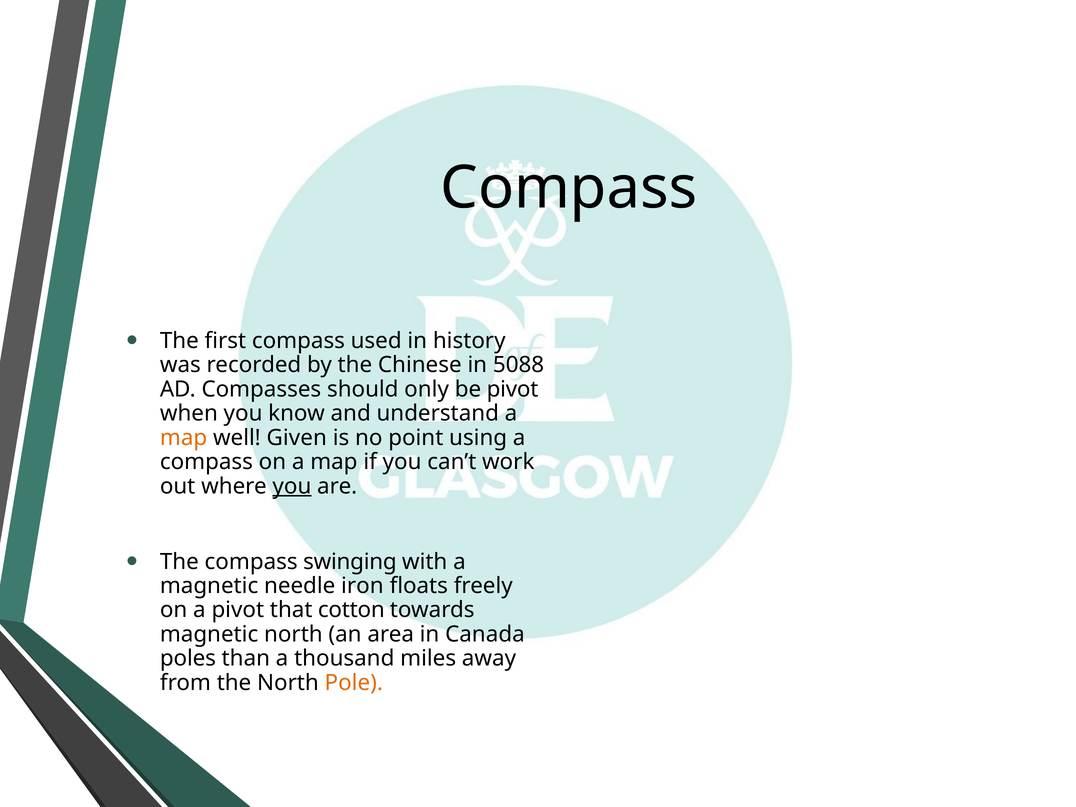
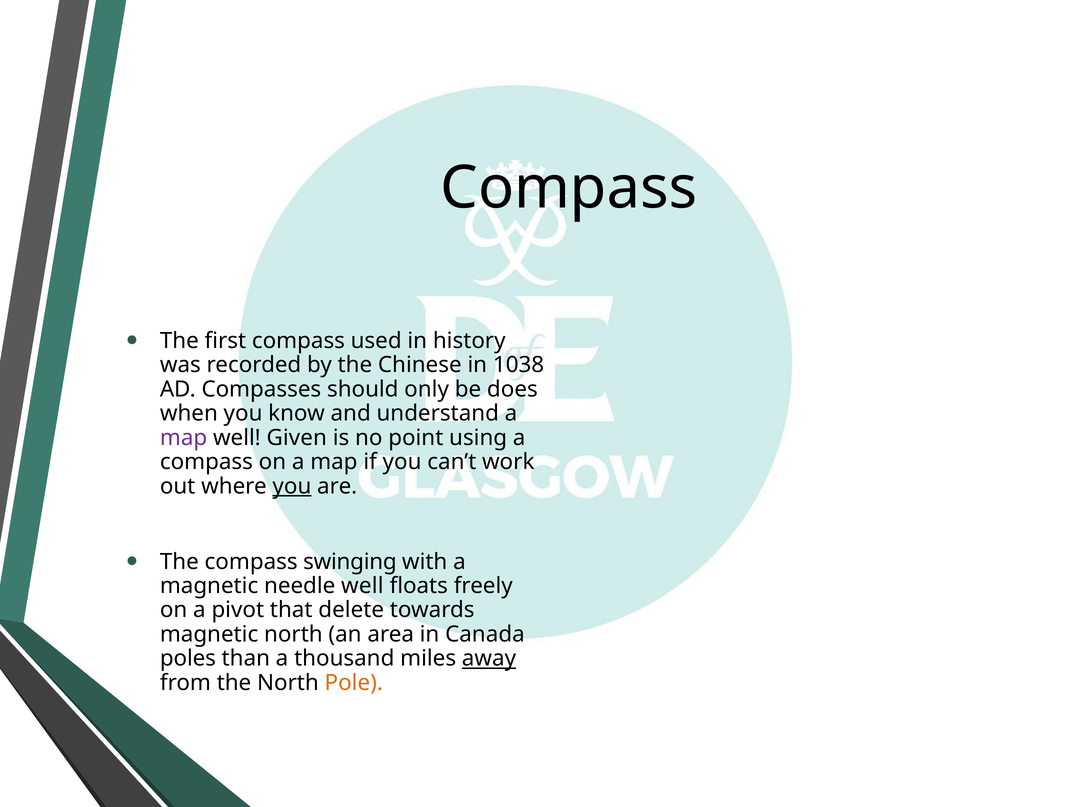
5088: 5088 -> 1038
be pivot: pivot -> does
map at (184, 438) colour: orange -> purple
needle iron: iron -> well
cotton: cotton -> delete
away underline: none -> present
